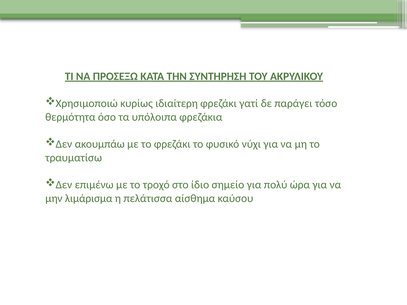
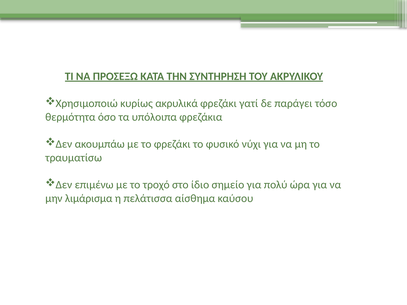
ιδιαίτερη: ιδιαίτερη -> ακρυλικά
